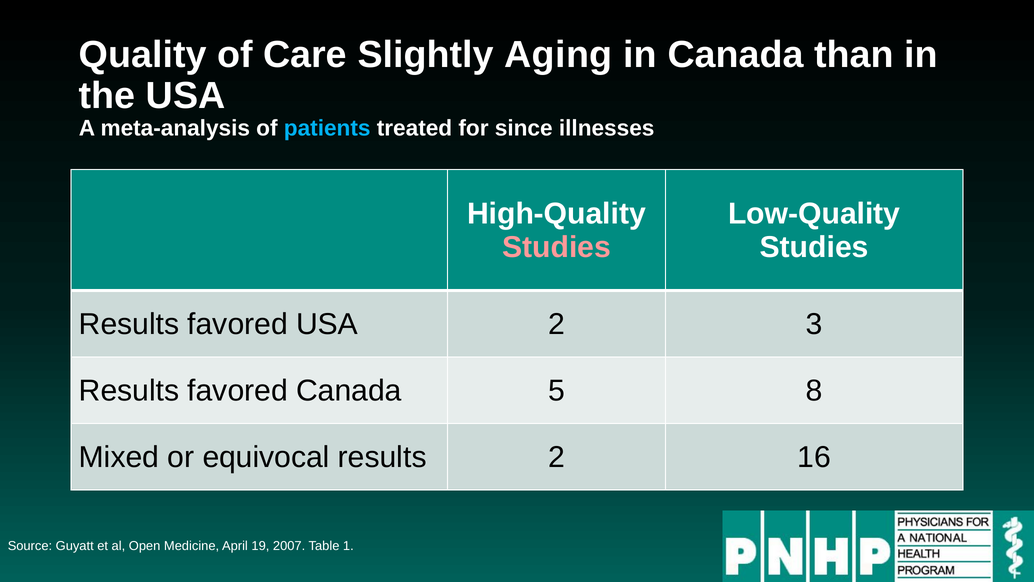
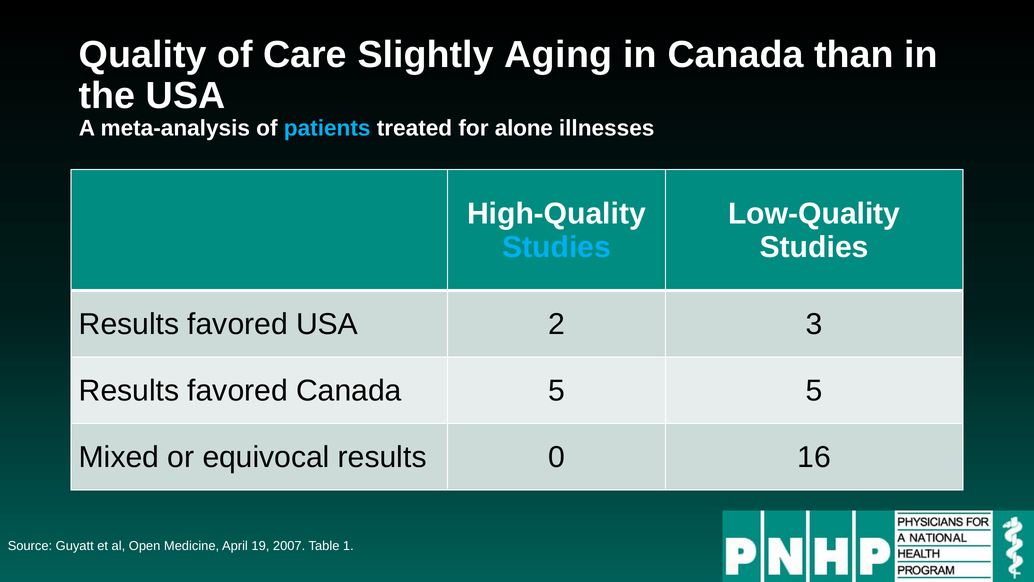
since: since -> alone
Studies at (557, 247) colour: pink -> light blue
5 8: 8 -> 5
results 2: 2 -> 0
